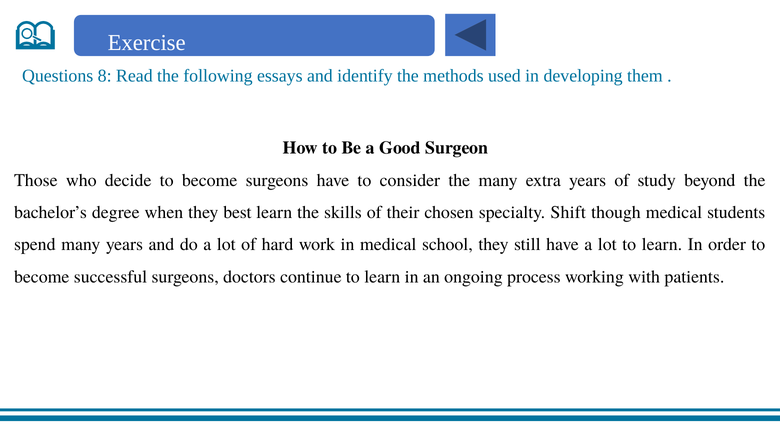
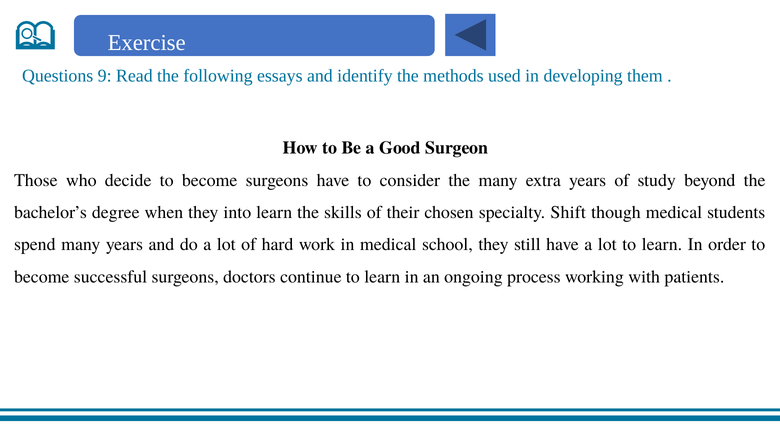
8: 8 -> 9
best: best -> into
